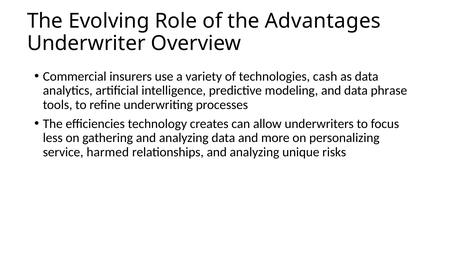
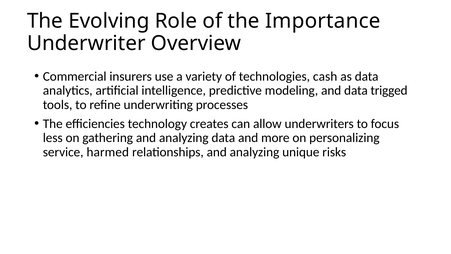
Advantages: Advantages -> Importance
phrase: phrase -> trigged
